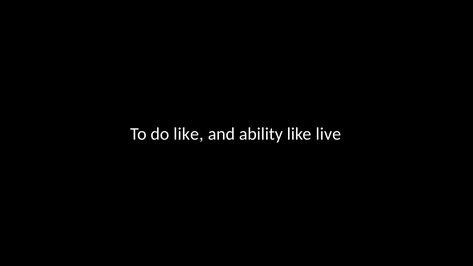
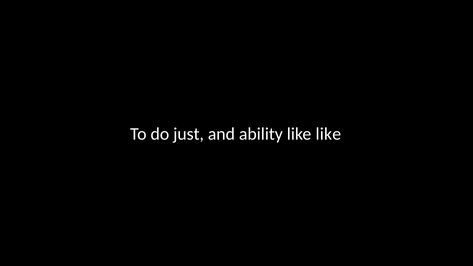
do like: like -> just
like live: live -> like
